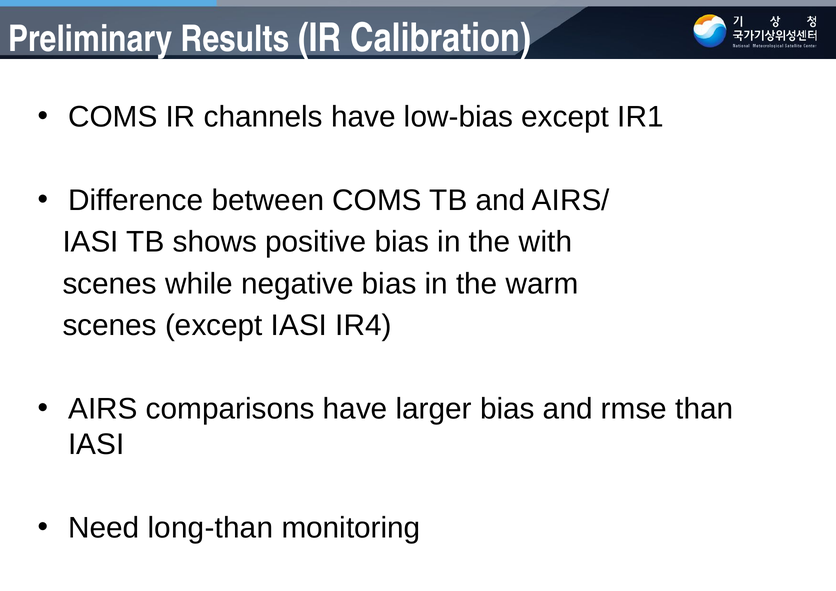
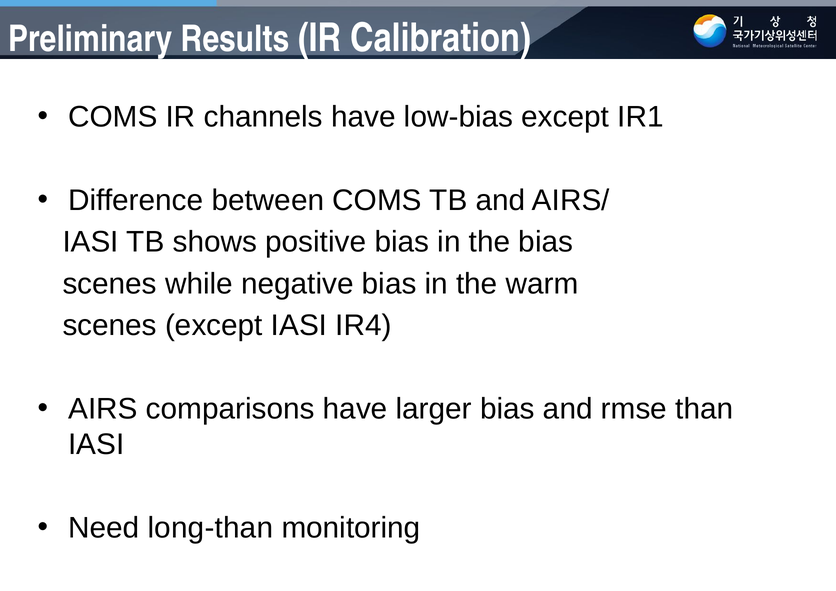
the with: with -> bias
